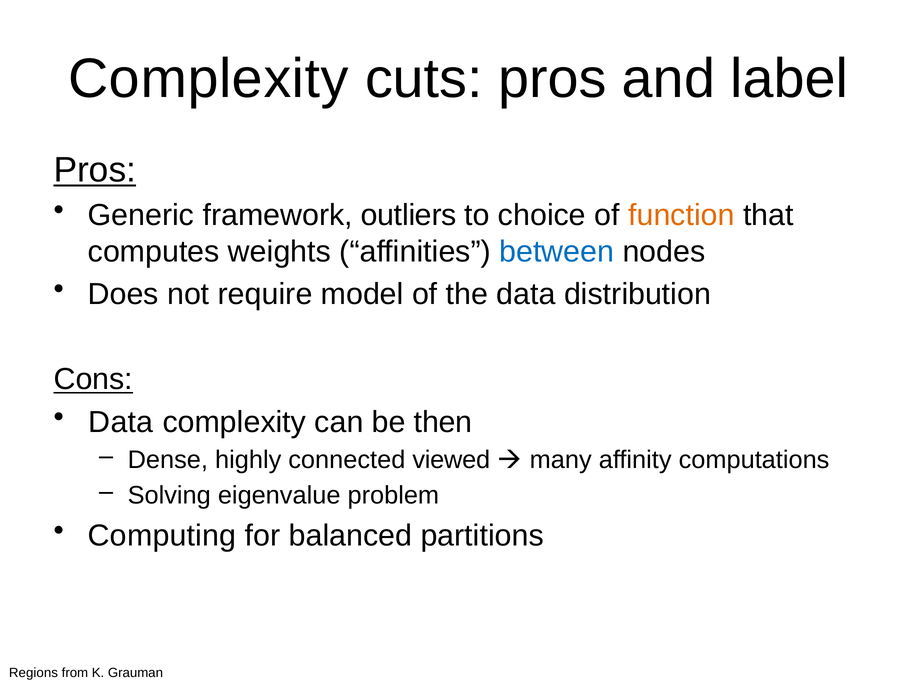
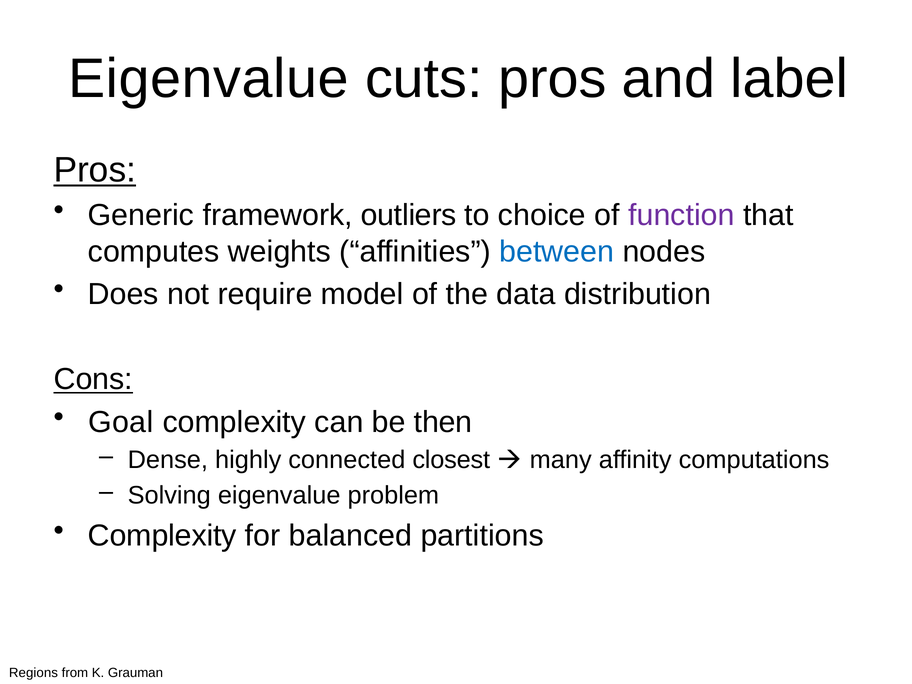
Complexity at (208, 79): Complexity -> Eigenvalue
function colour: orange -> purple
Data at (121, 422): Data -> Goal
viewed: viewed -> closest
Computing at (162, 535): Computing -> Complexity
